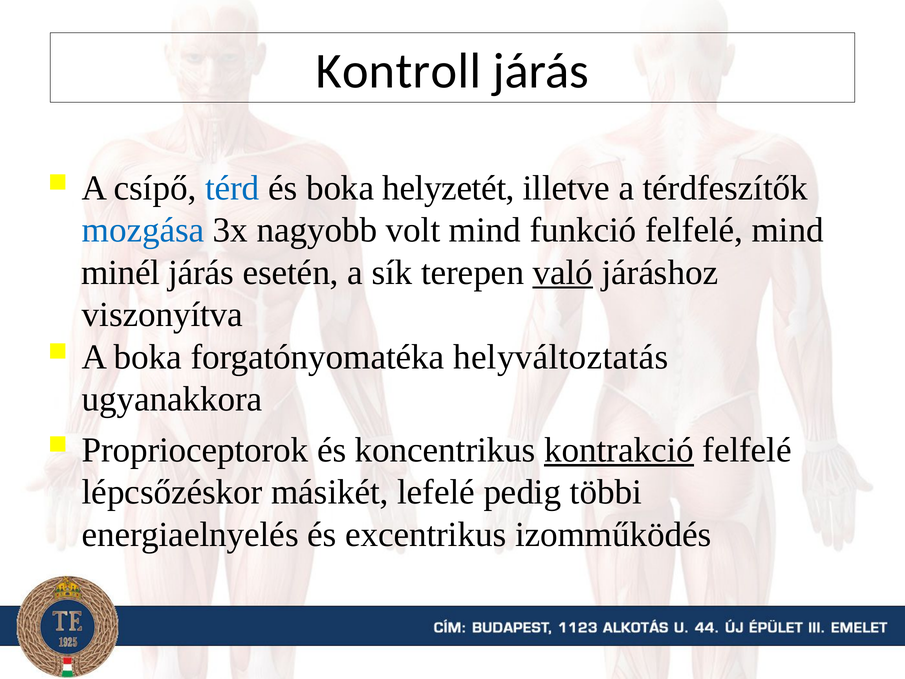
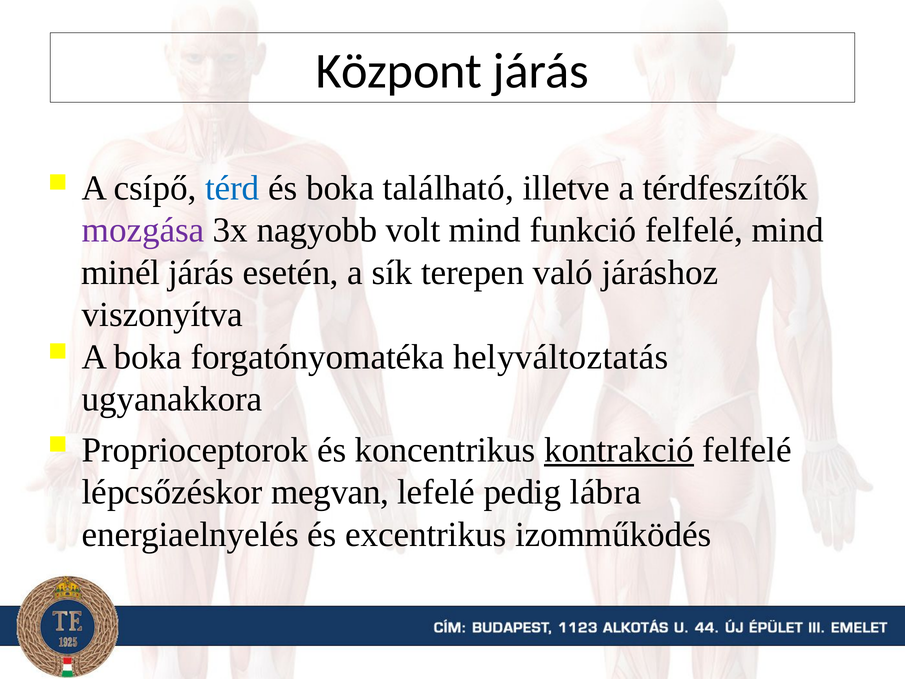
Kontroll: Kontroll -> Központ
helyzetét: helyzetét -> található
mozgása colour: blue -> purple
való underline: present -> none
másikét: másikét -> megvan
többi: többi -> lábra
